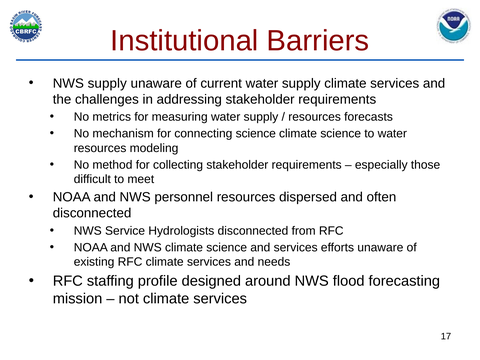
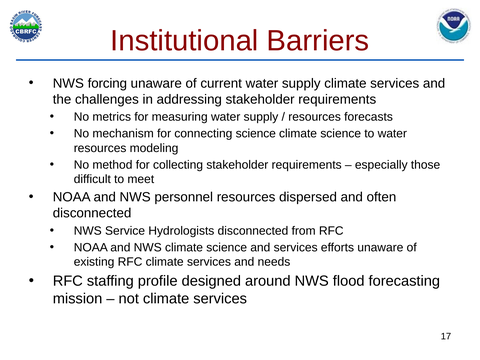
NWS supply: supply -> forcing
